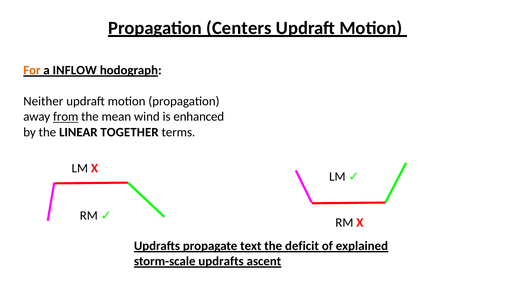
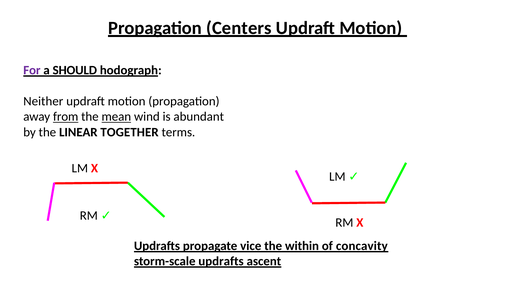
For colour: orange -> purple
INFLOW: INFLOW -> SHOULD
mean underline: none -> present
enhanced: enhanced -> abundant
text: text -> vice
deficit: deficit -> within
explained: explained -> concavity
